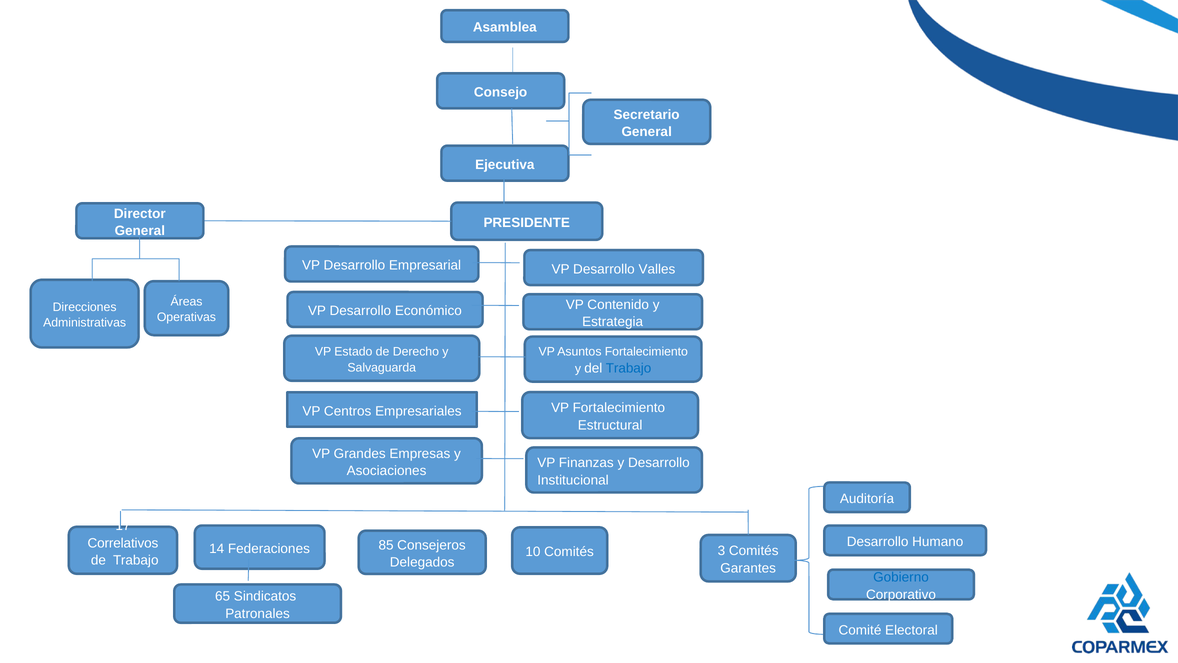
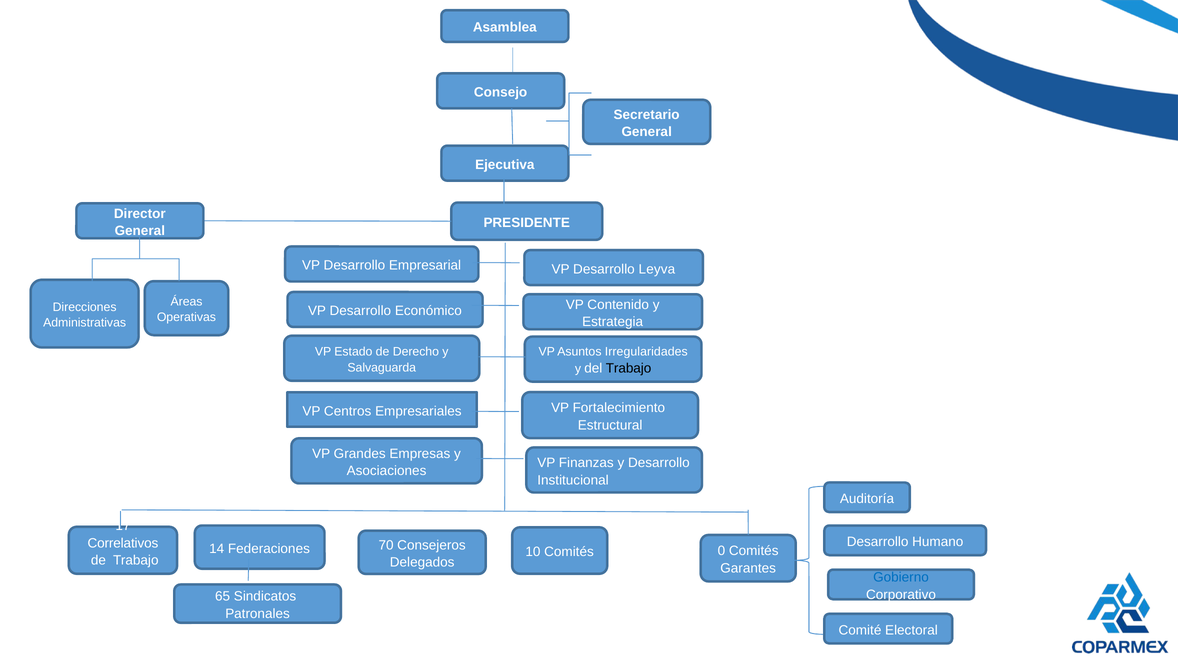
Valles: Valles -> Leyva
Asuntos Fortalecimiento: Fortalecimiento -> Irregularidades
Trabajo at (629, 368) colour: blue -> black
85: 85 -> 70
3: 3 -> 0
